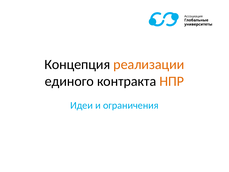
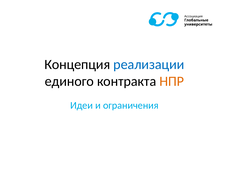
реализации colour: orange -> blue
